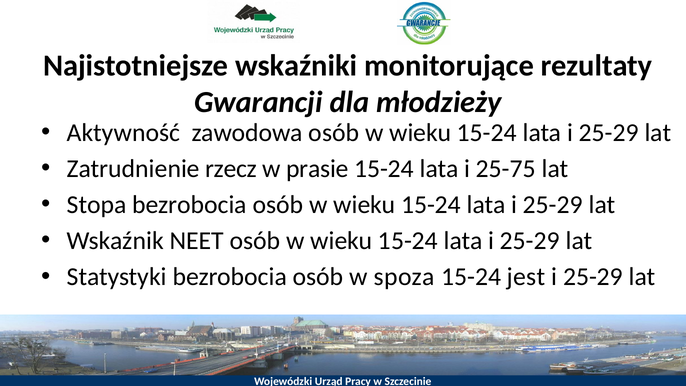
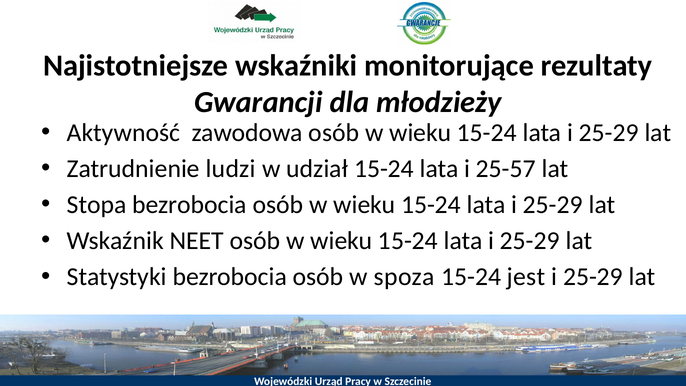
rzecz: rzecz -> ludzi
prasie: prasie -> udział
25-75: 25-75 -> 25-57
